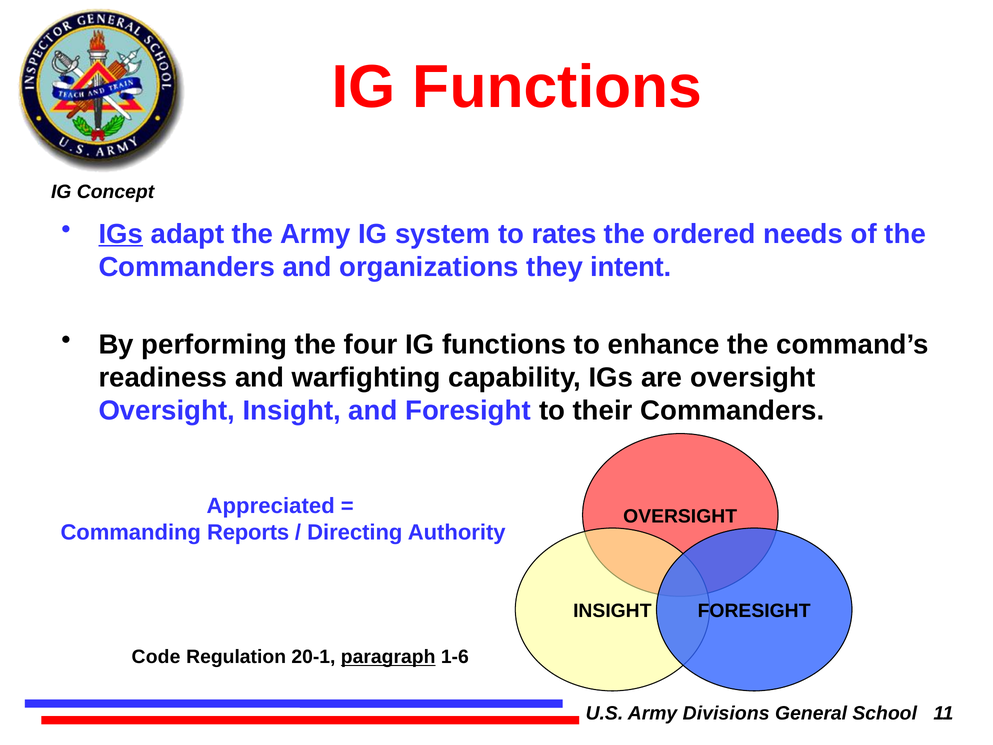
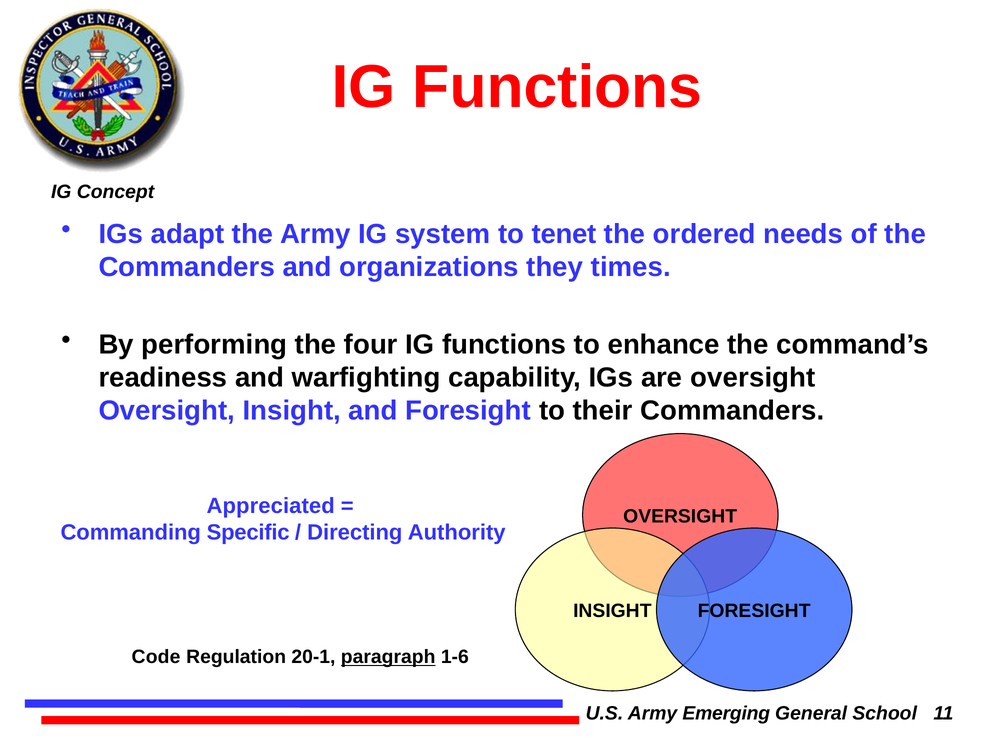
IGs at (121, 234) underline: present -> none
rates: rates -> tenet
intent: intent -> times
Reports: Reports -> Specific
Divisions: Divisions -> Emerging
